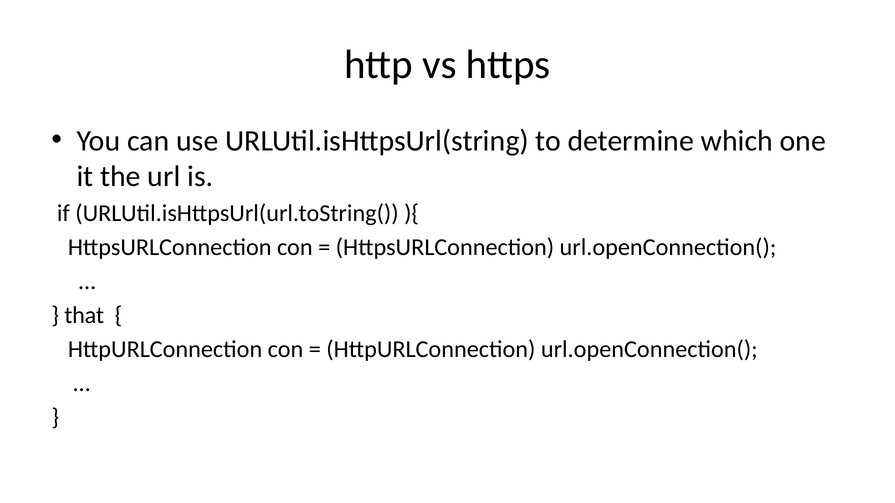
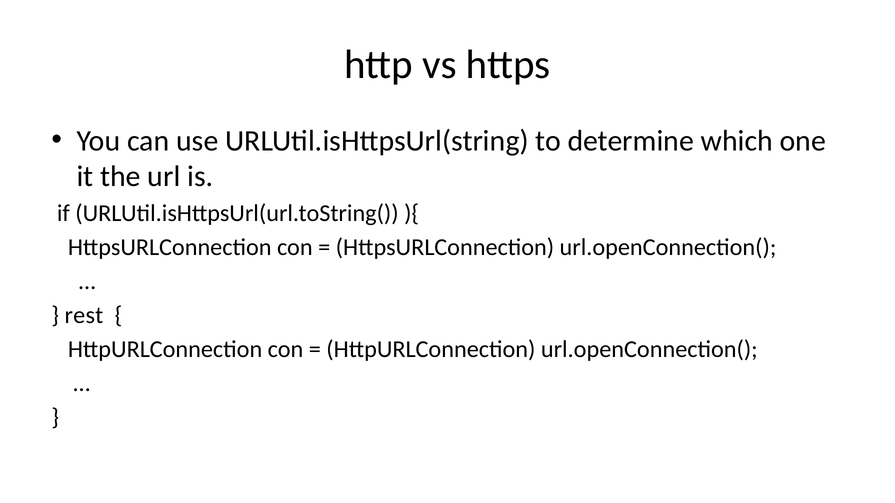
that: that -> rest
